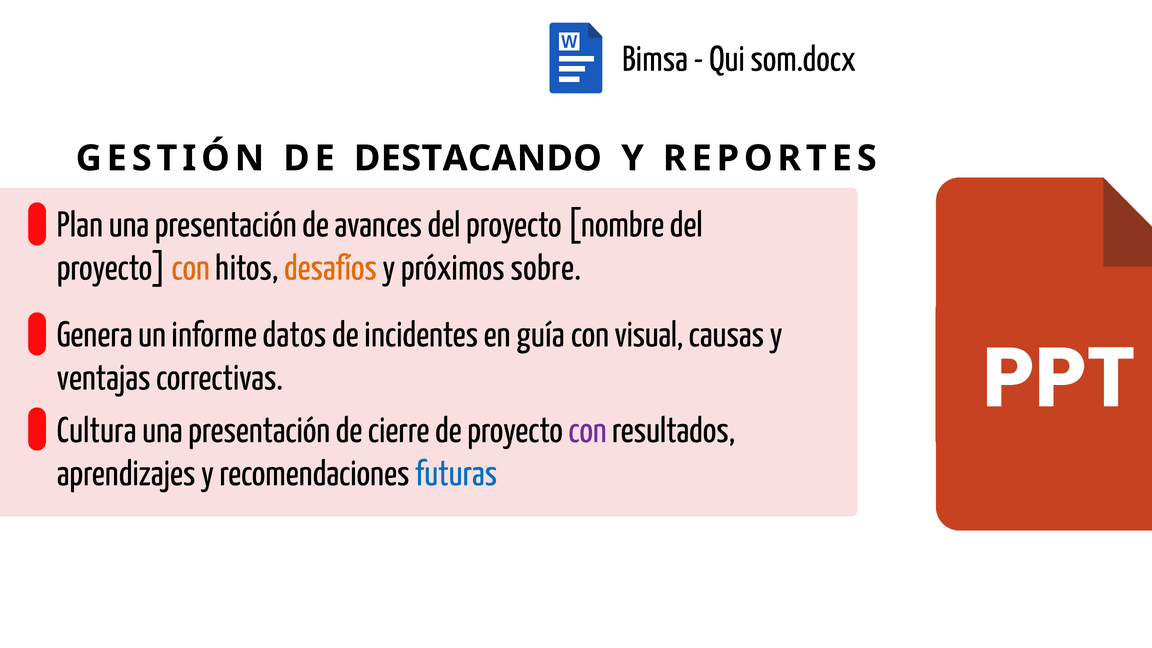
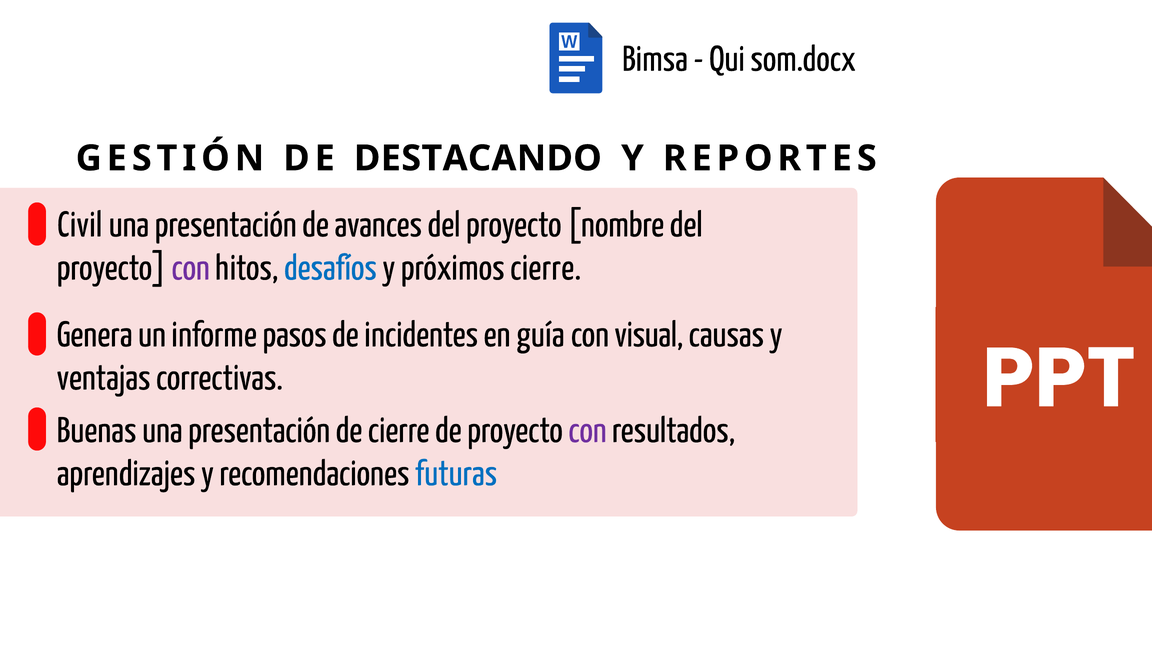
Plan: Plan -> Civil
con at (191, 268) colour: orange -> purple
desafíos colour: orange -> blue
próximos sobre: sobre -> cierre
datos: datos -> pasos
Cultura: Cultura -> Buenas
